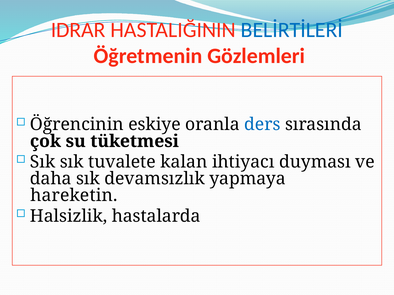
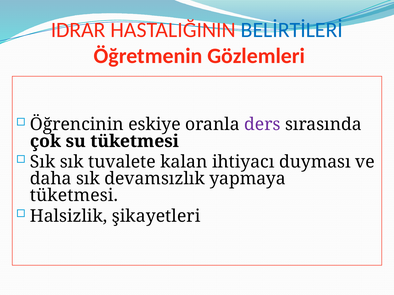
ders colour: blue -> purple
hareketin at (74, 196): hareketin -> tüketmesi
hastalarda: hastalarda -> şikayetleri
